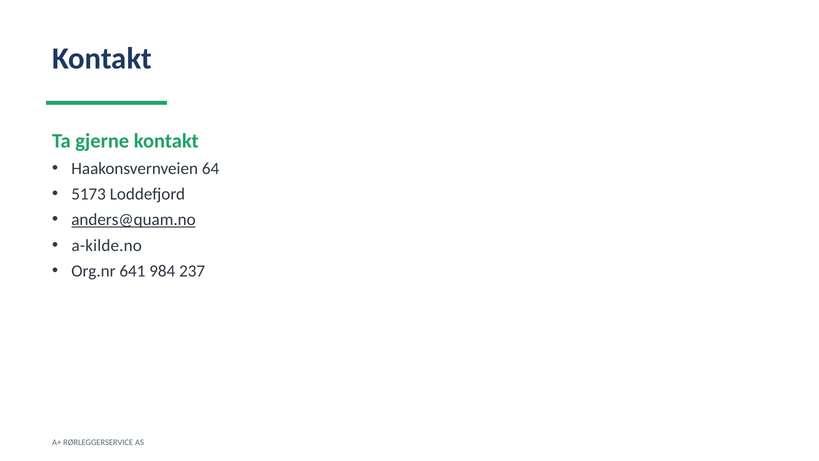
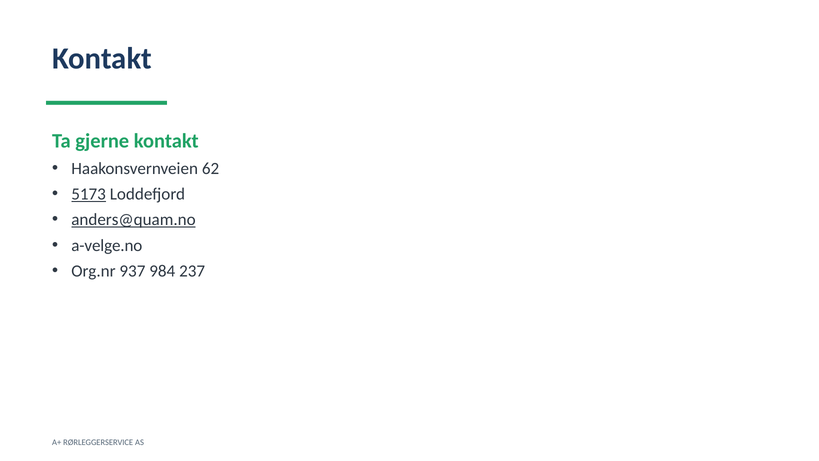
64: 64 -> 62
5173 underline: none -> present
a-kilde.no: a-kilde.no -> a-velge.no
641: 641 -> 937
